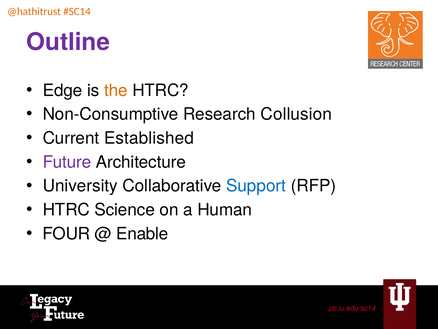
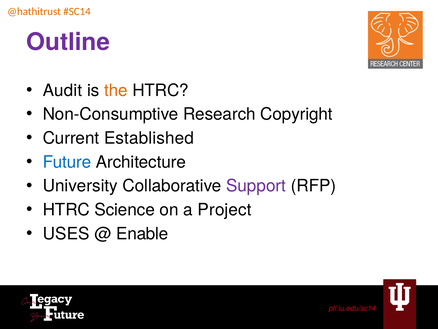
Edge: Edge -> Audit
Collusion: Collusion -> Copyright
Future colour: purple -> blue
Support colour: blue -> purple
Human: Human -> Project
FOUR: FOUR -> USES
